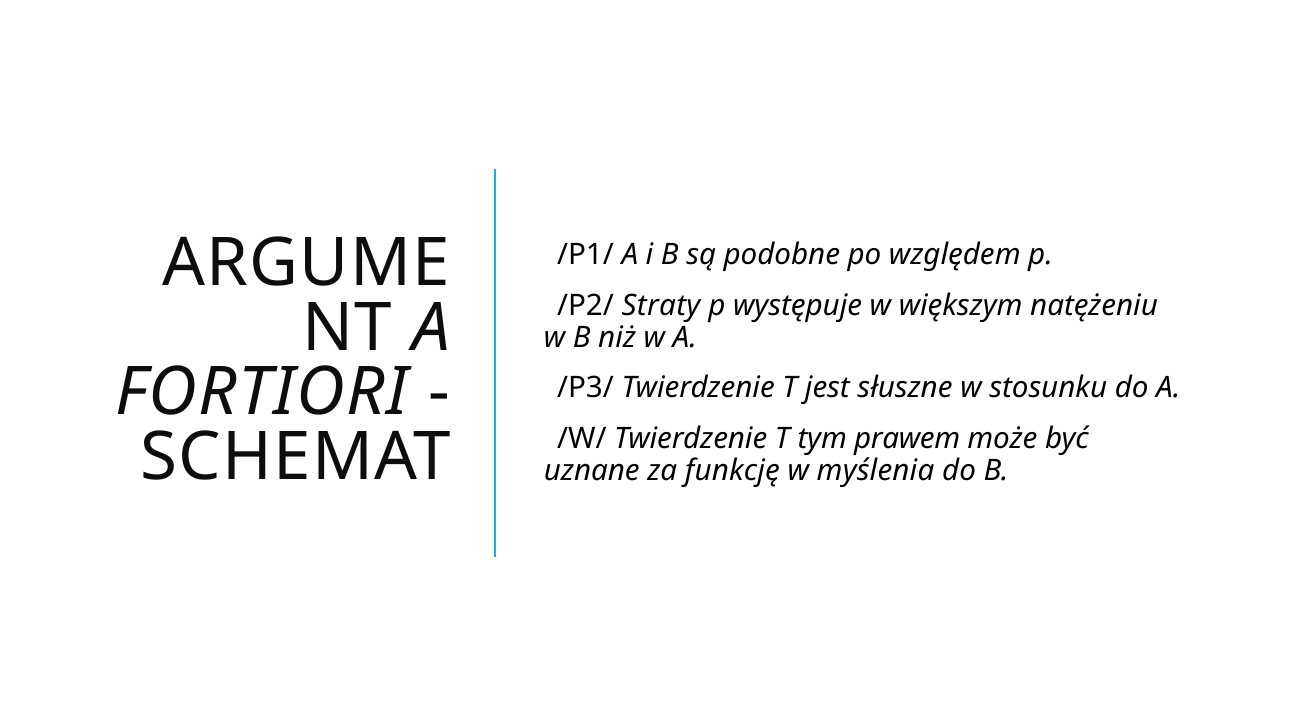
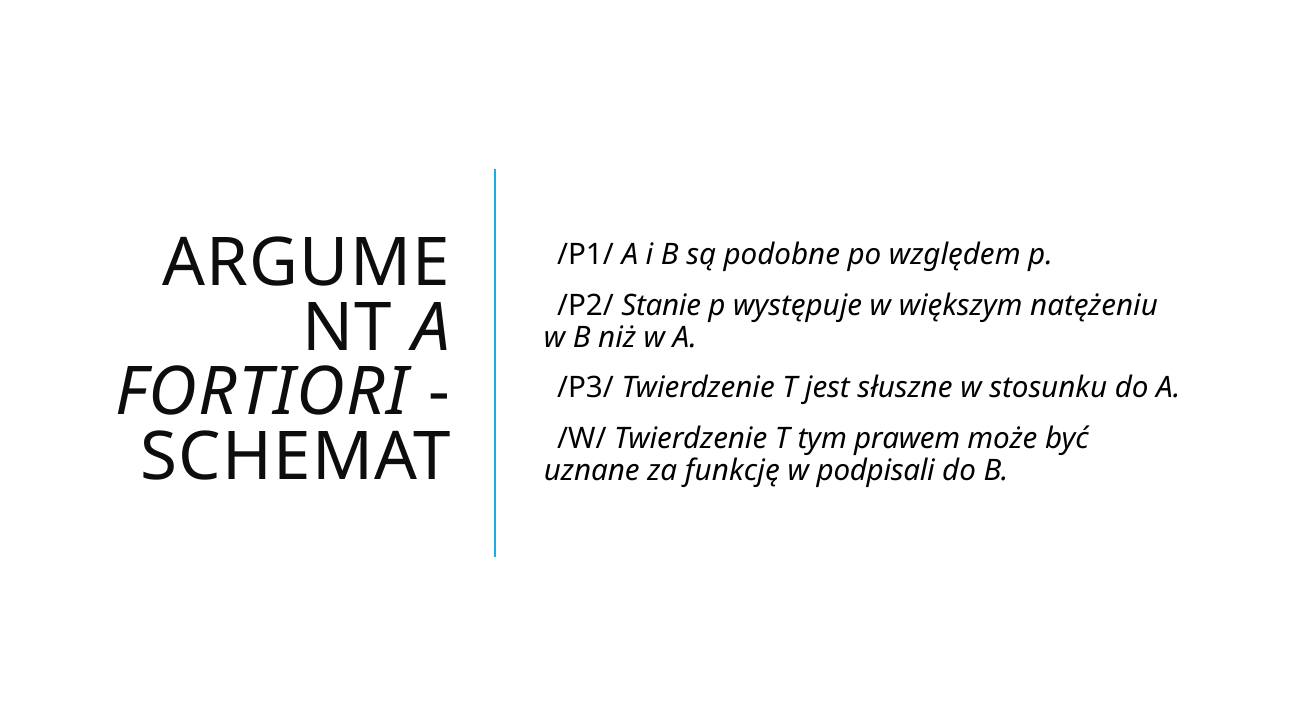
Straty: Straty -> Stanie
myślenia: myślenia -> podpisali
